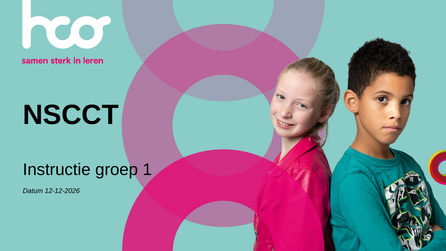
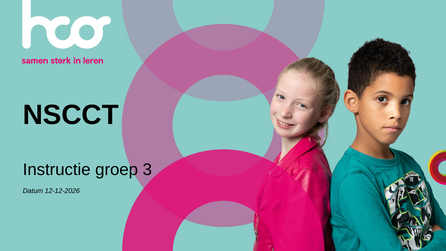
1: 1 -> 3
